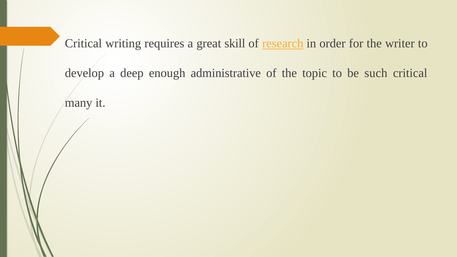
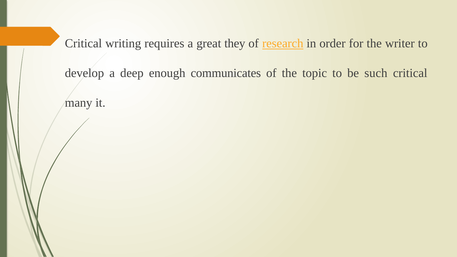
skill: skill -> they
administrative: administrative -> communicates
